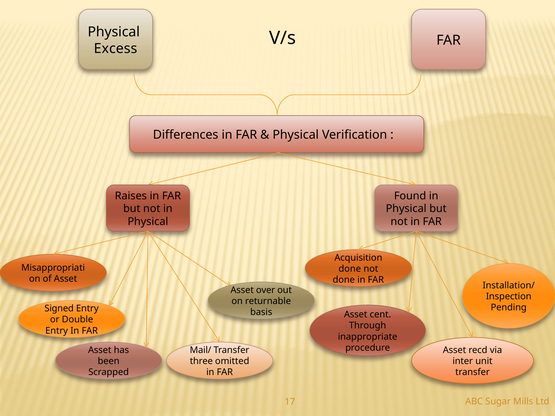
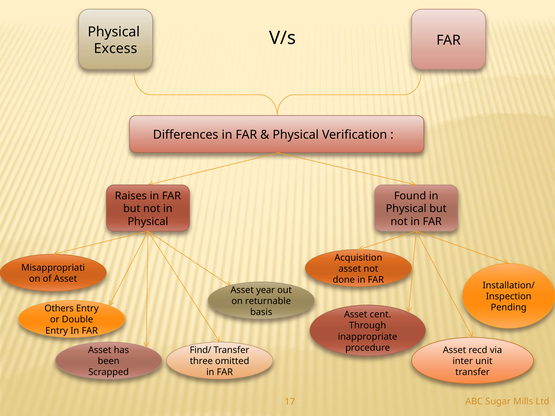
done at (350, 269): done -> asset
over: over -> year
Signed: Signed -> Others
Mail/: Mail/ -> Find/
